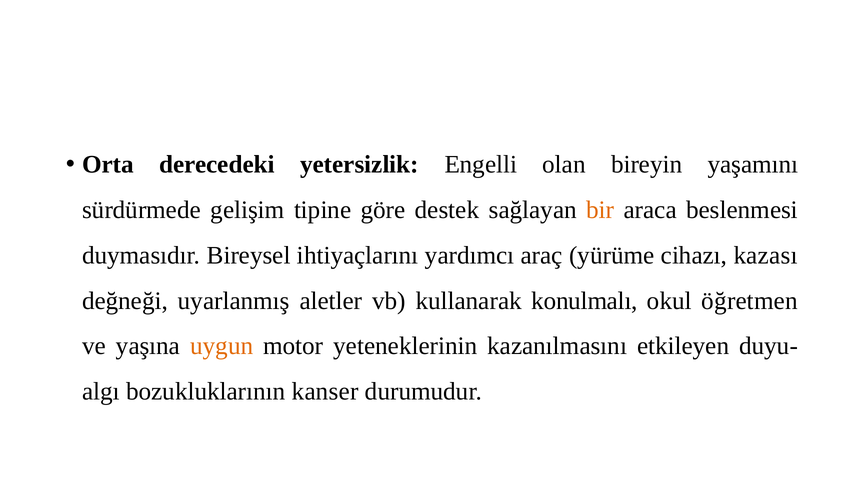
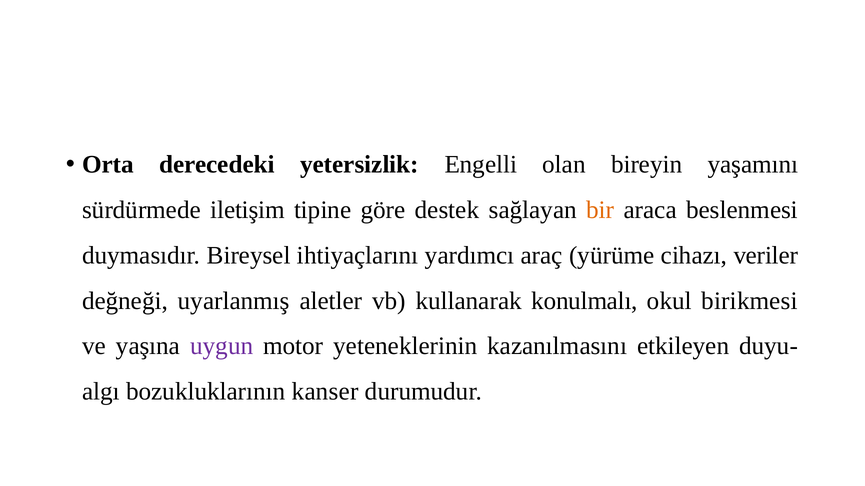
gelişim: gelişim -> iletişim
kazası: kazası -> veriler
öğretmen: öğretmen -> birikmesi
uygun colour: orange -> purple
